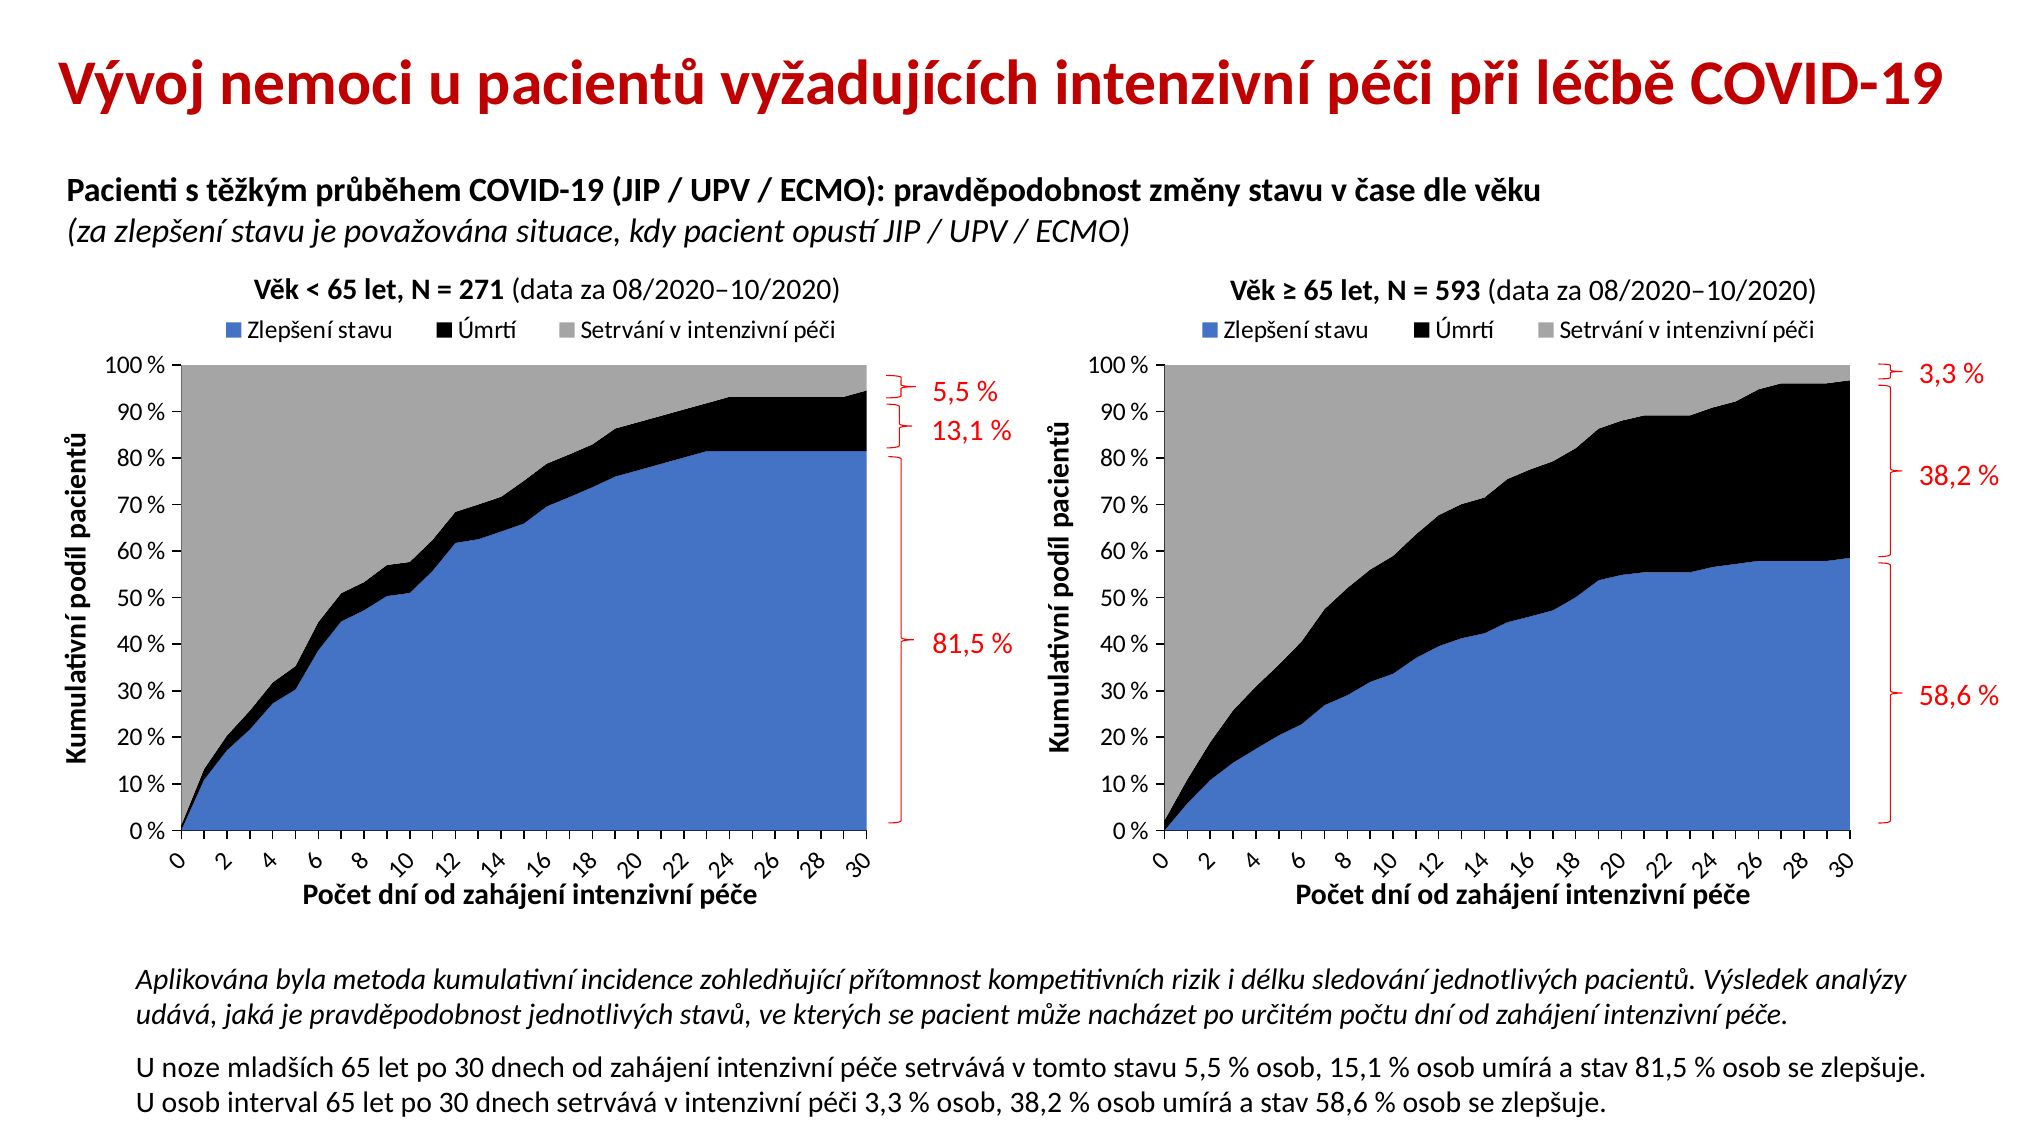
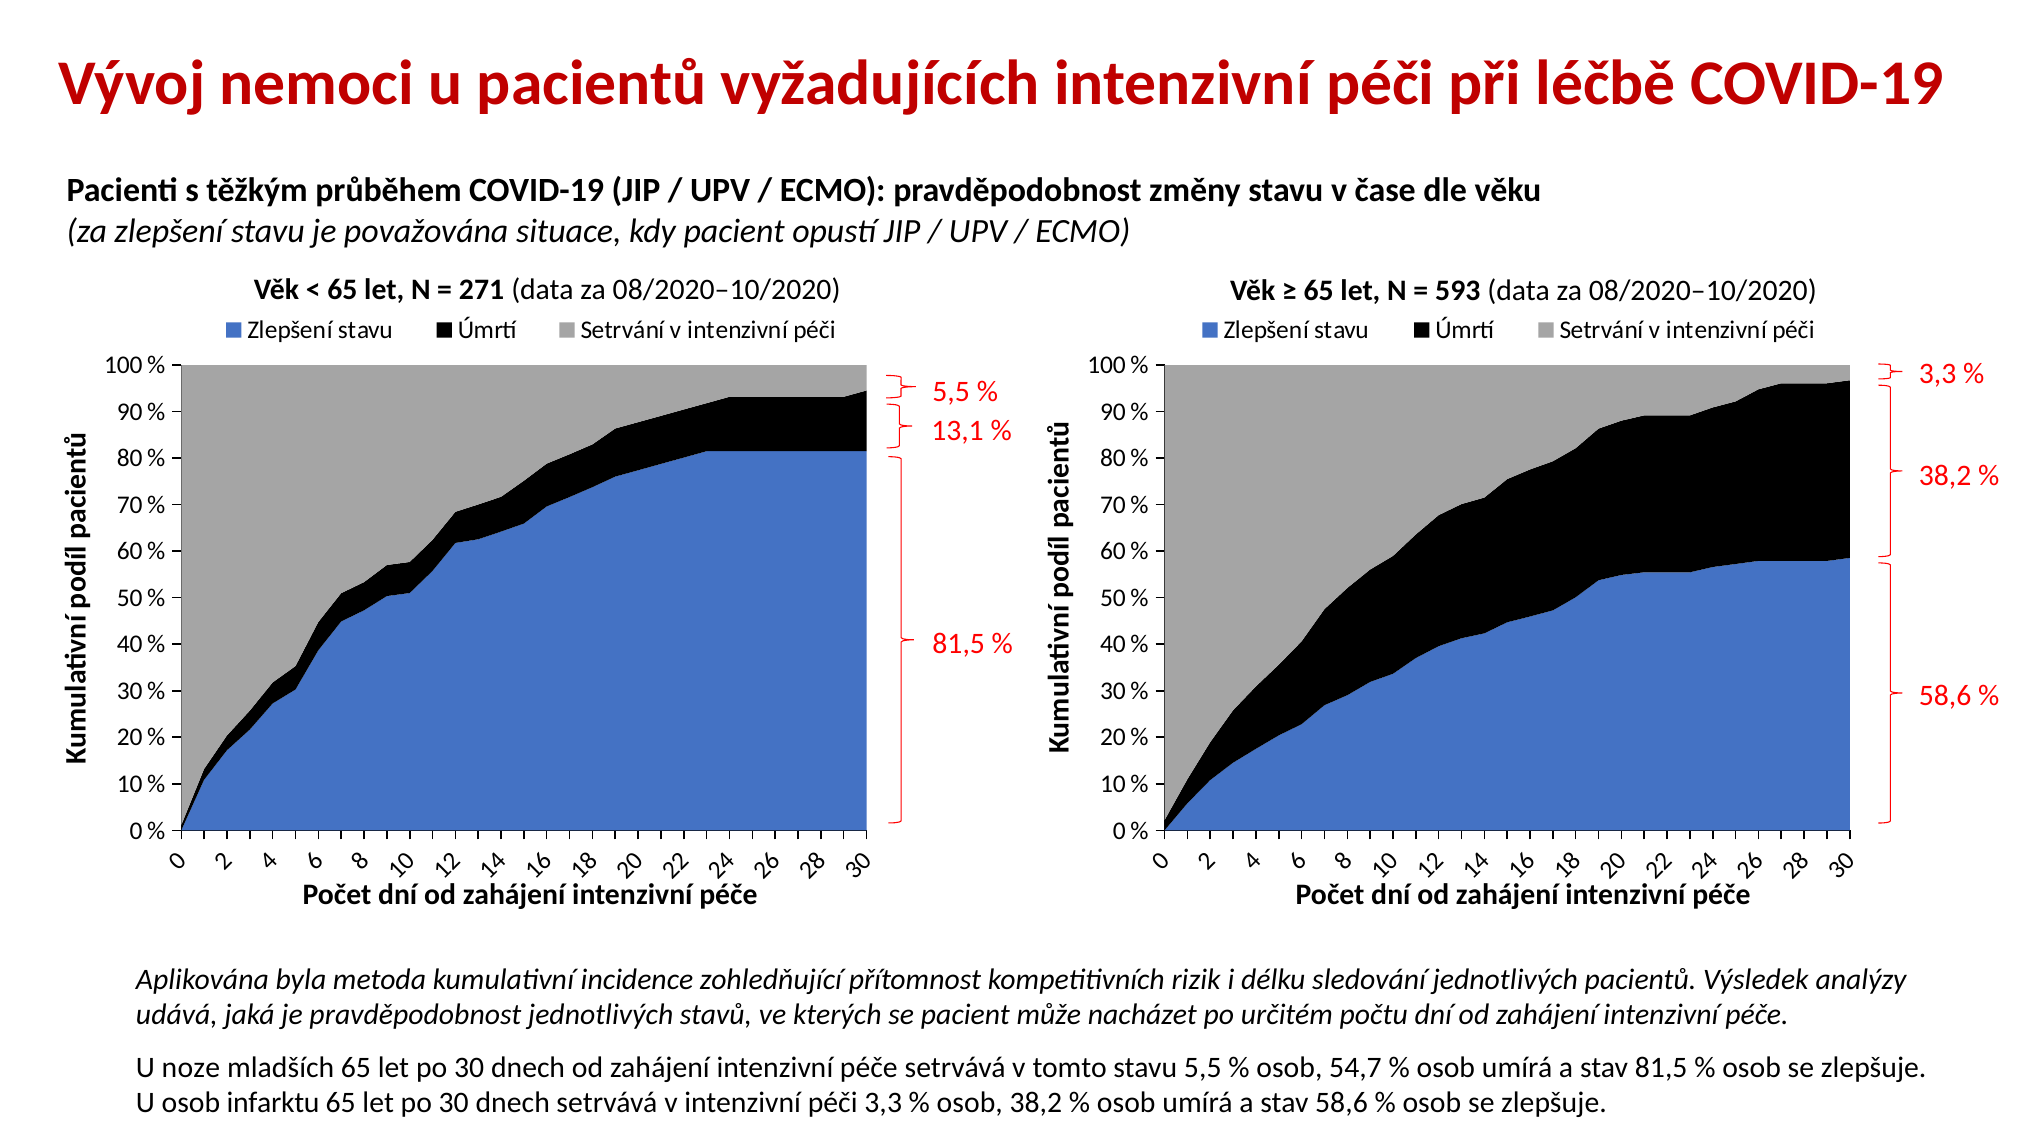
15,1: 15,1 -> 54,7
interval: interval -> infarktu
